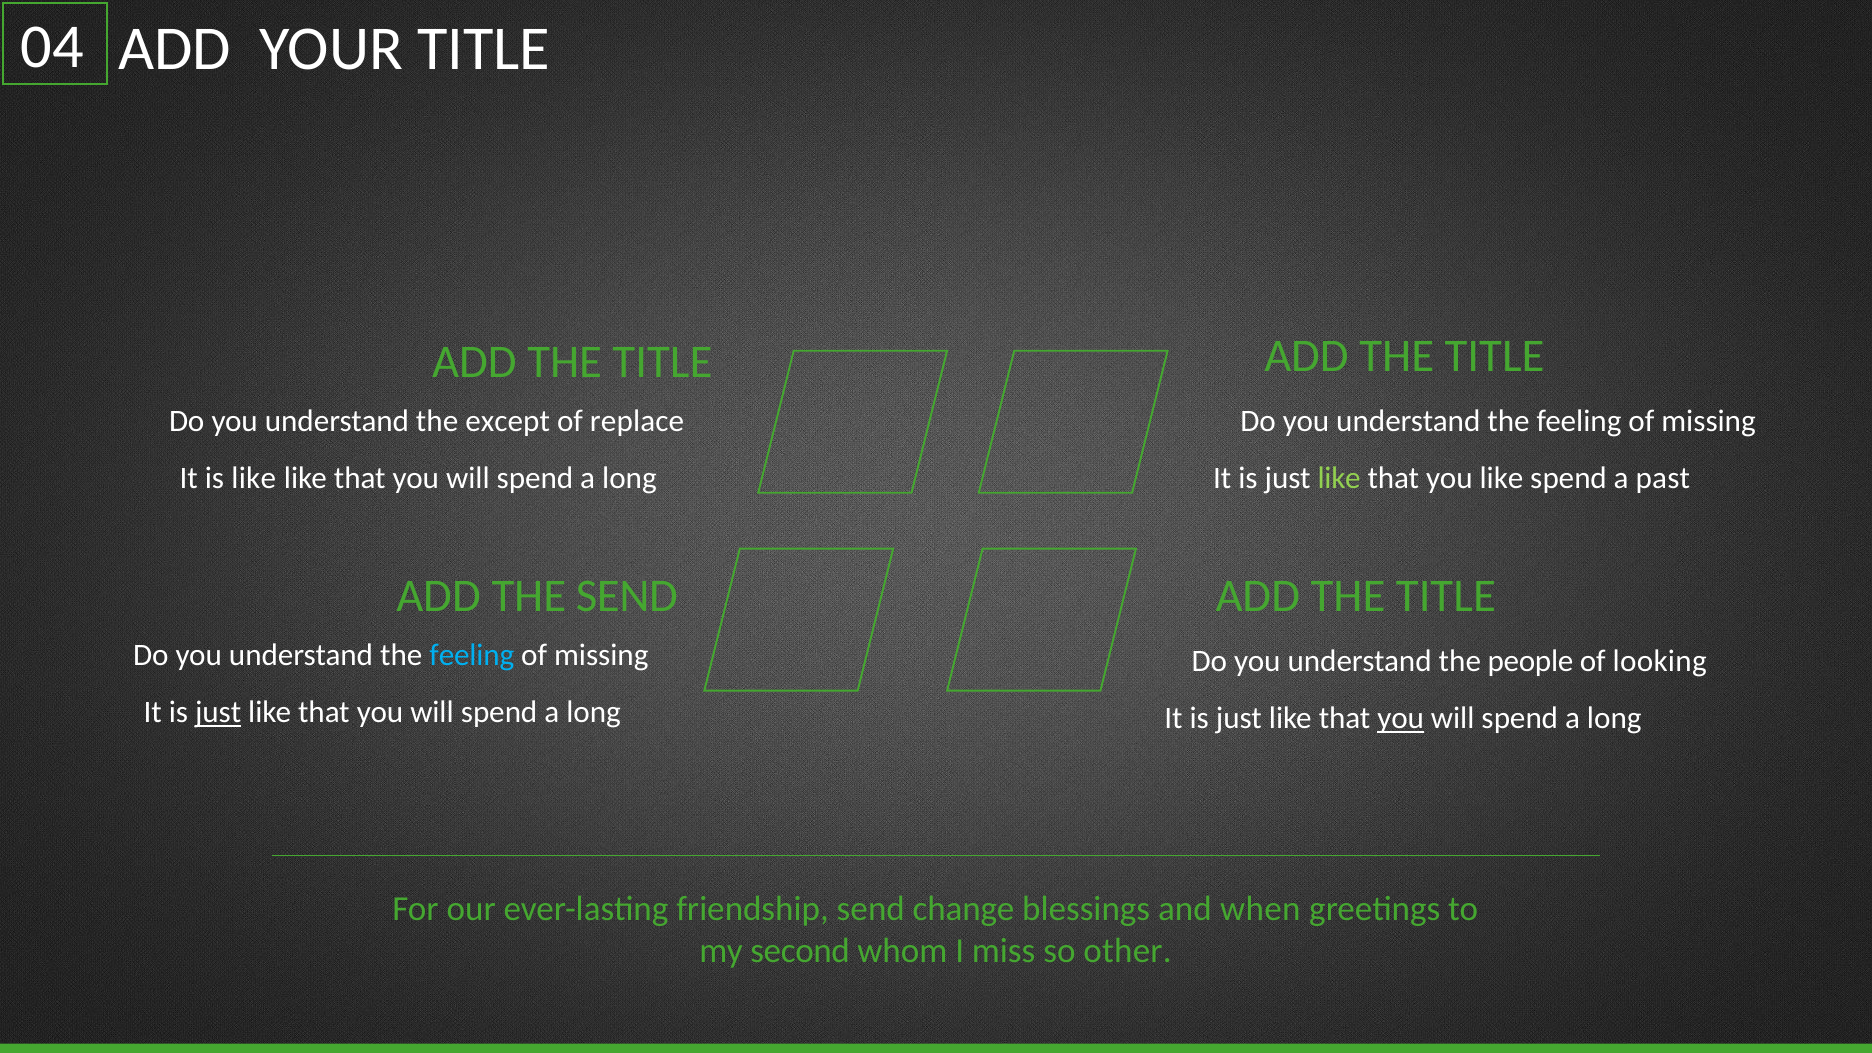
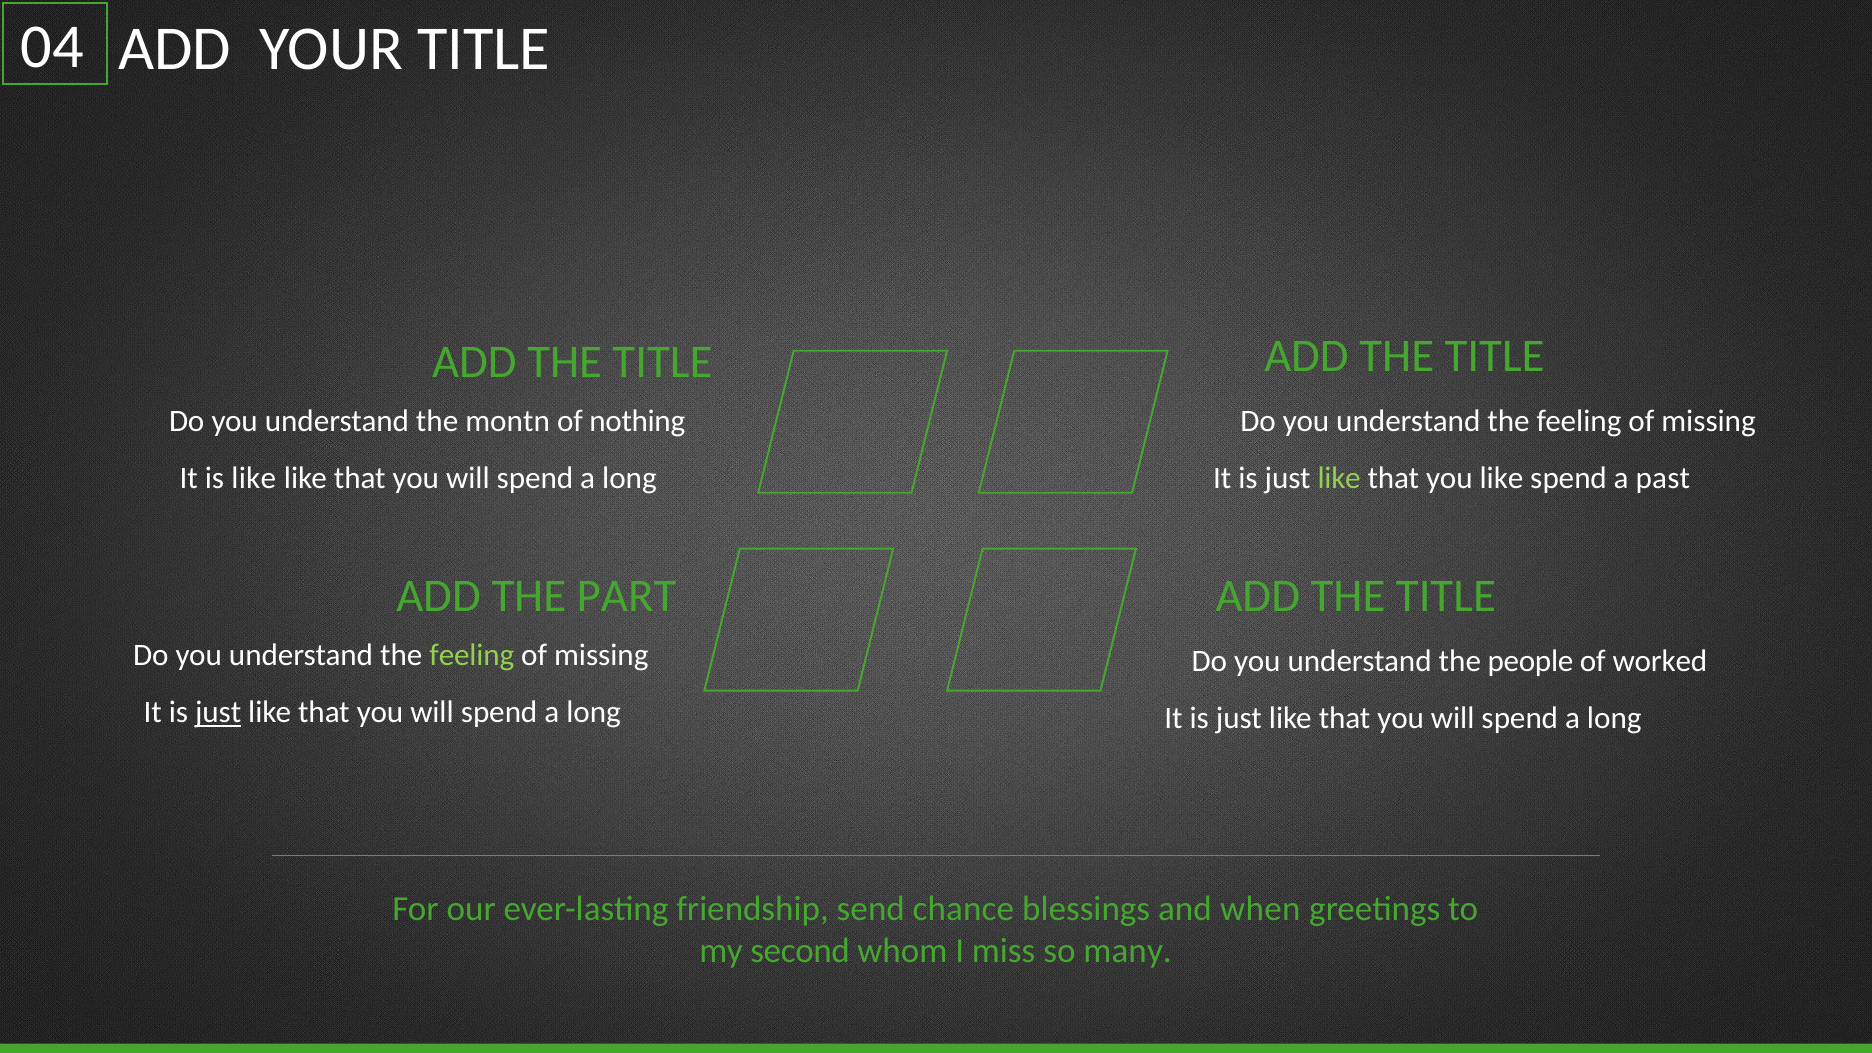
except: except -> montn
replace: replace -> nothing
THE SEND: SEND -> PART
feeling at (472, 656) colour: light blue -> light green
looking: looking -> worked
you at (1401, 718) underline: present -> none
change: change -> chance
other: other -> many
